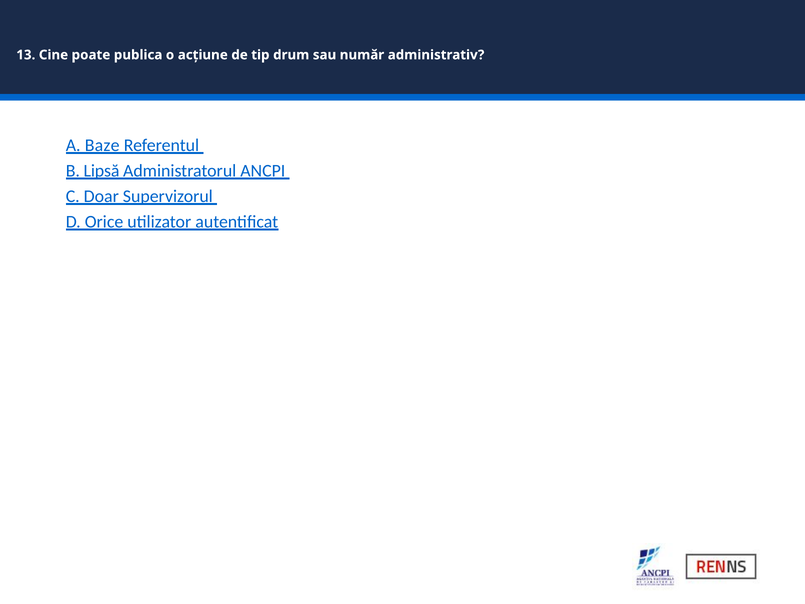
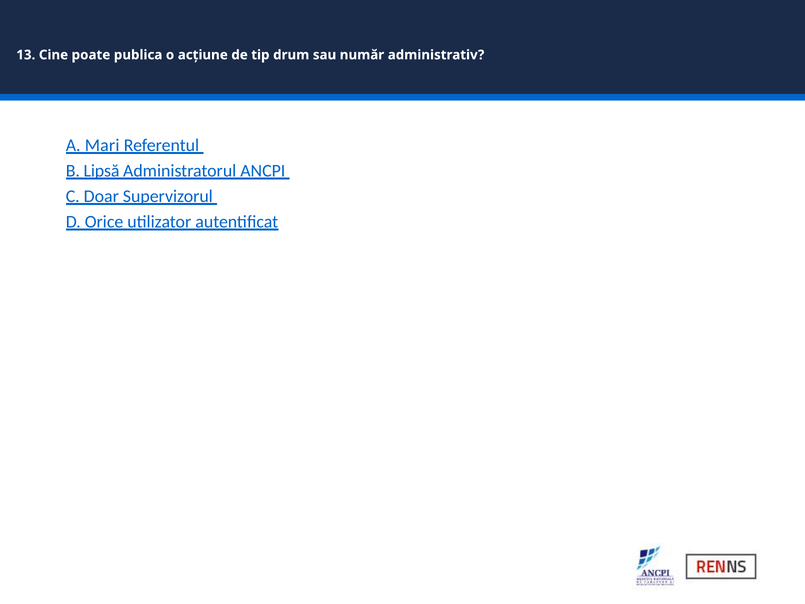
Baze: Baze -> Mari
